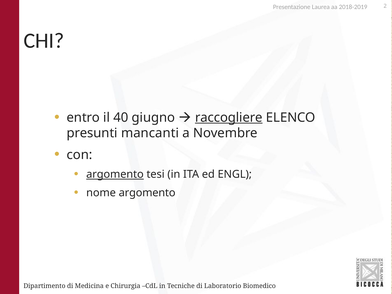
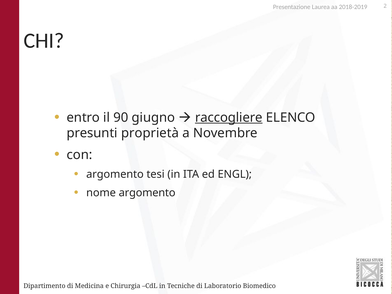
40: 40 -> 90
mancanti: mancanti -> proprietà
argomento at (115, 174) underline: present -> none
